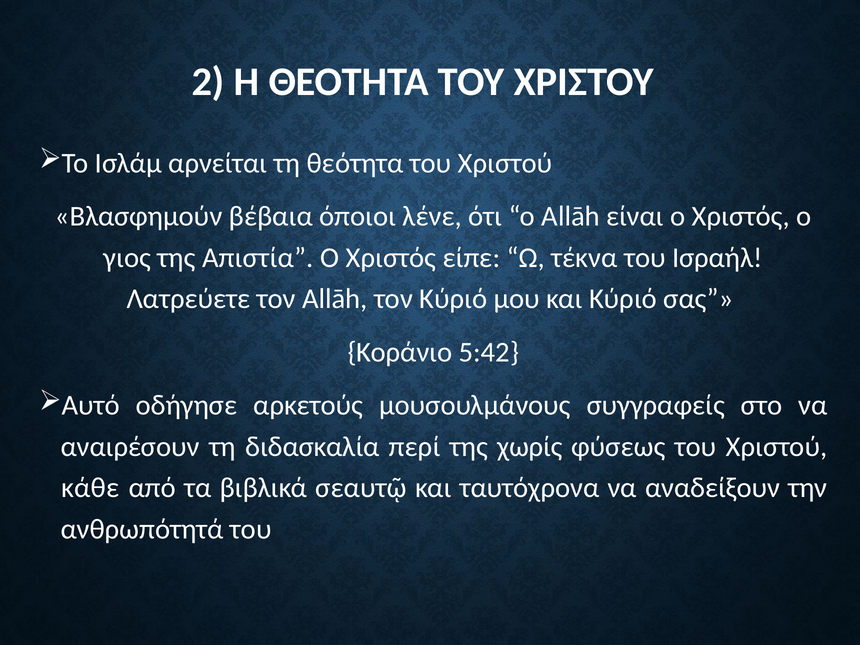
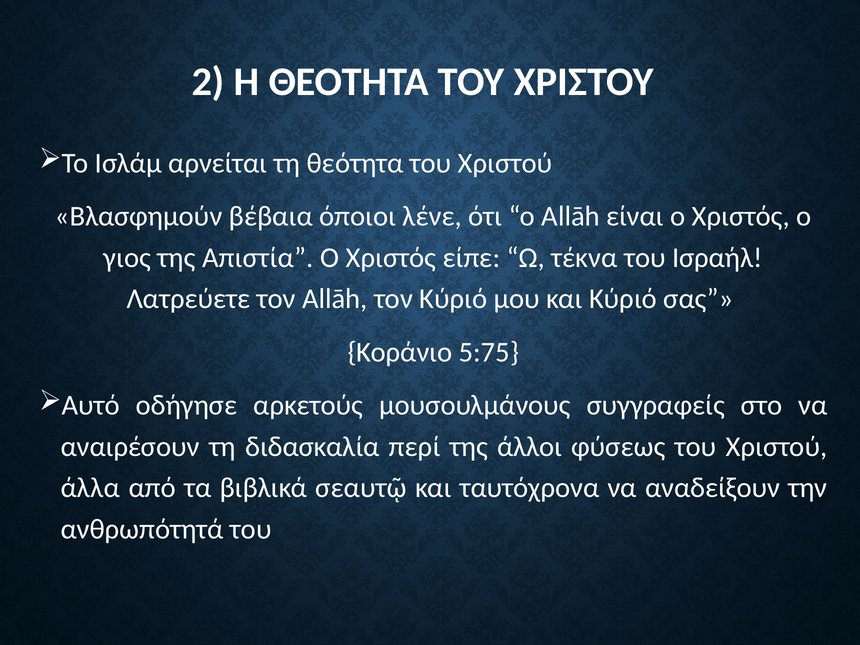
5:42: 5:42 -> 5:75
χωρίς: χωρίς -> άλλοι
κάθε: κάθε -> άλλα
